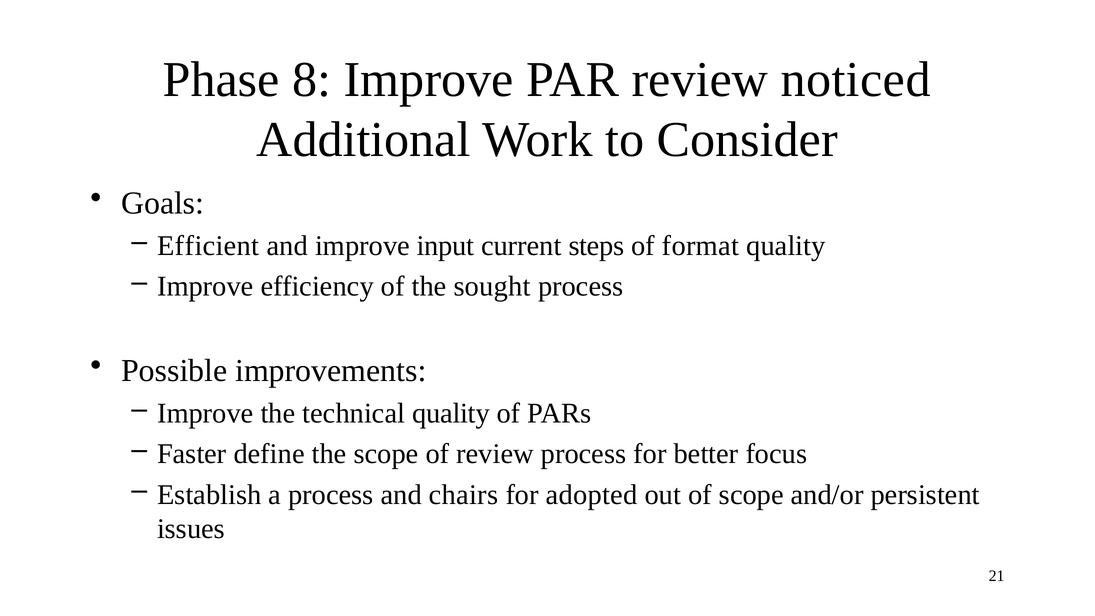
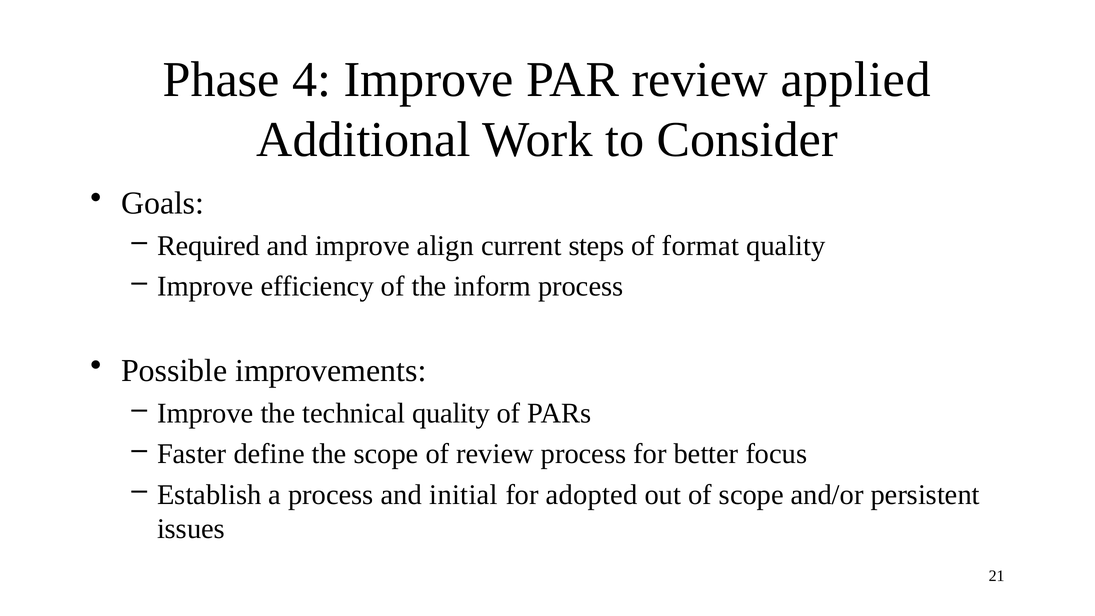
8: 8 -> 4
noticed: noticed -> applied
Efficient: Efficient -> Required
input: input -> align
sought: sought -> inform
chairs: chairs -> initial
